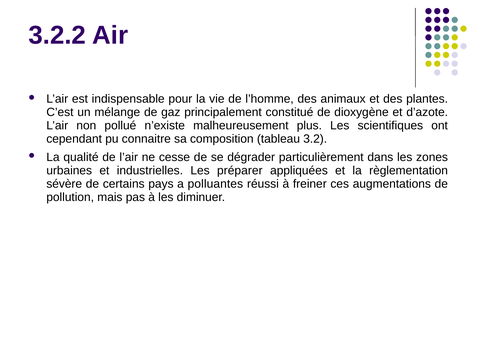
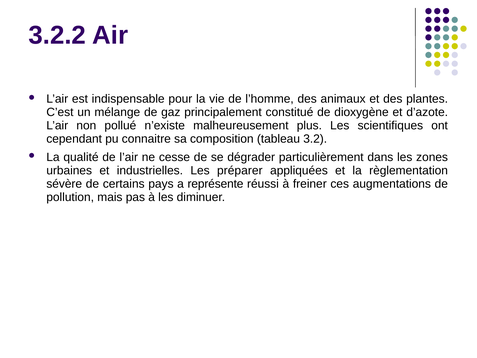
polluantes: polluantes -> représente
